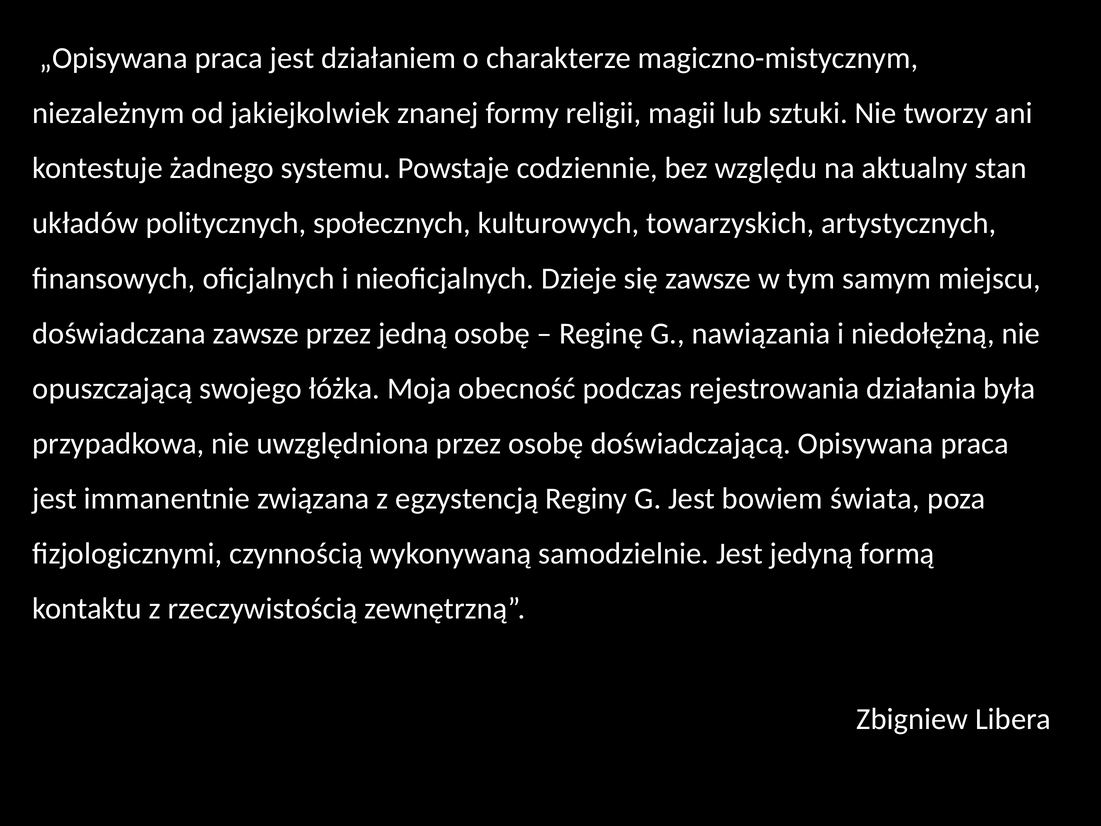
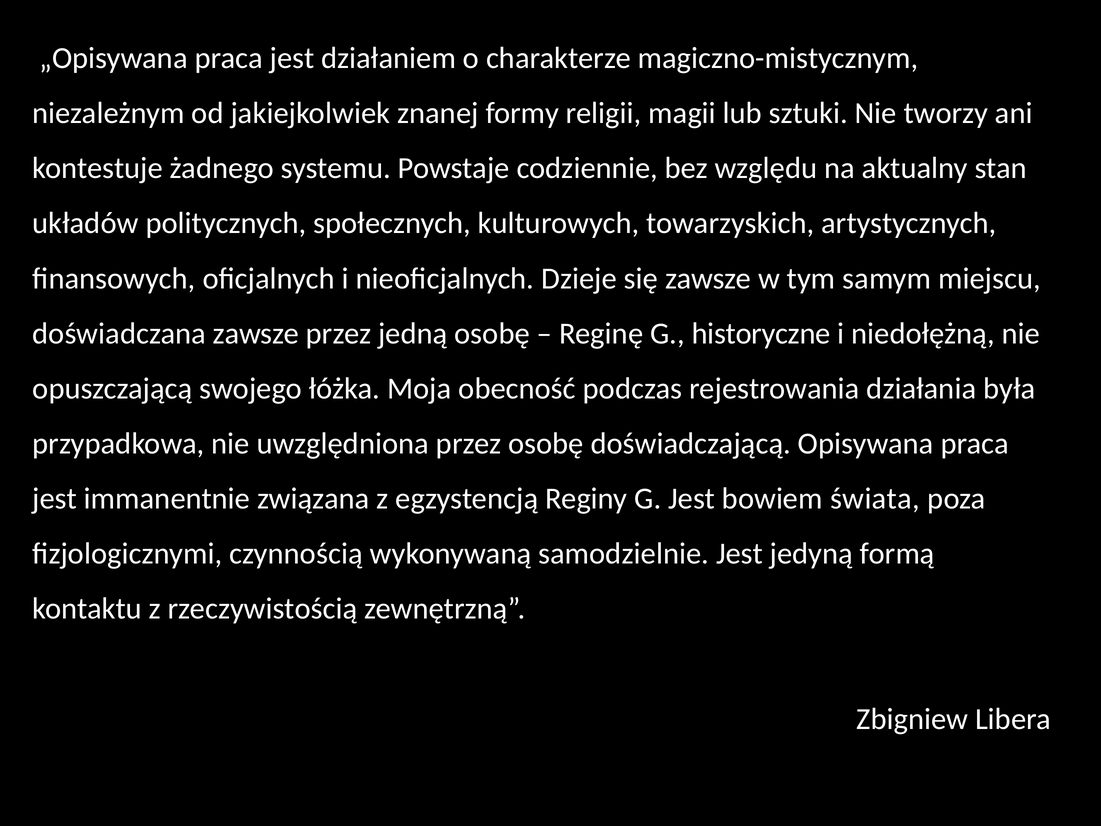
nawiązania: nawiązania -> historyczne
